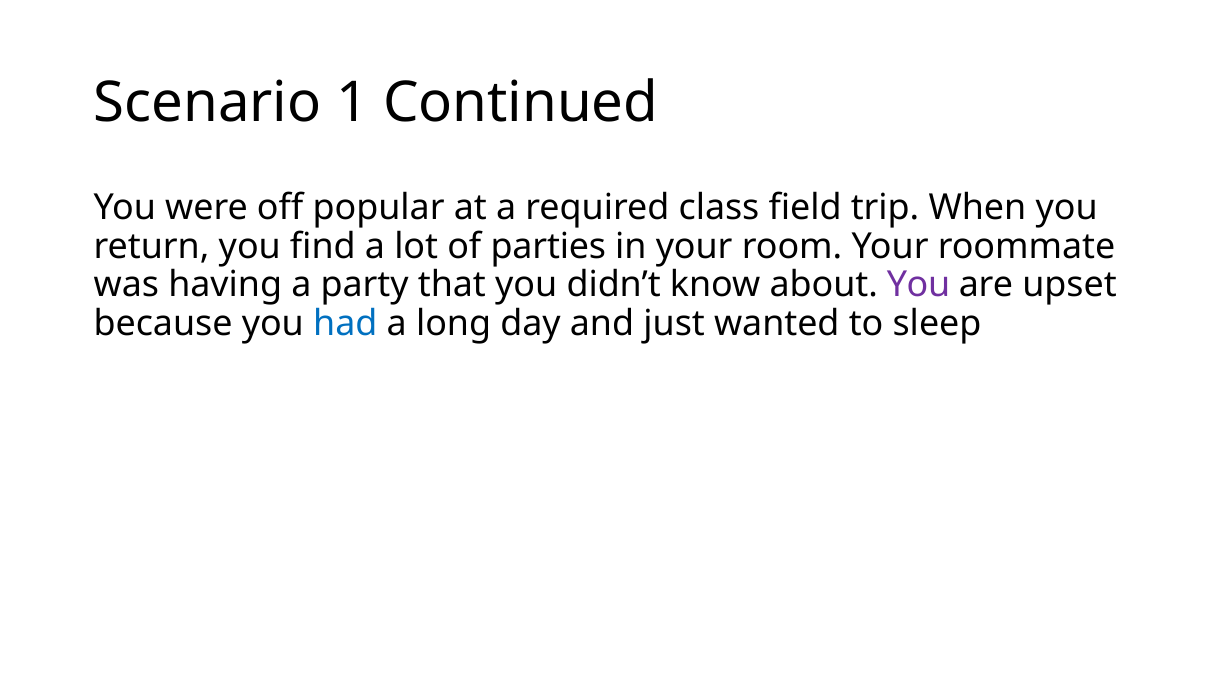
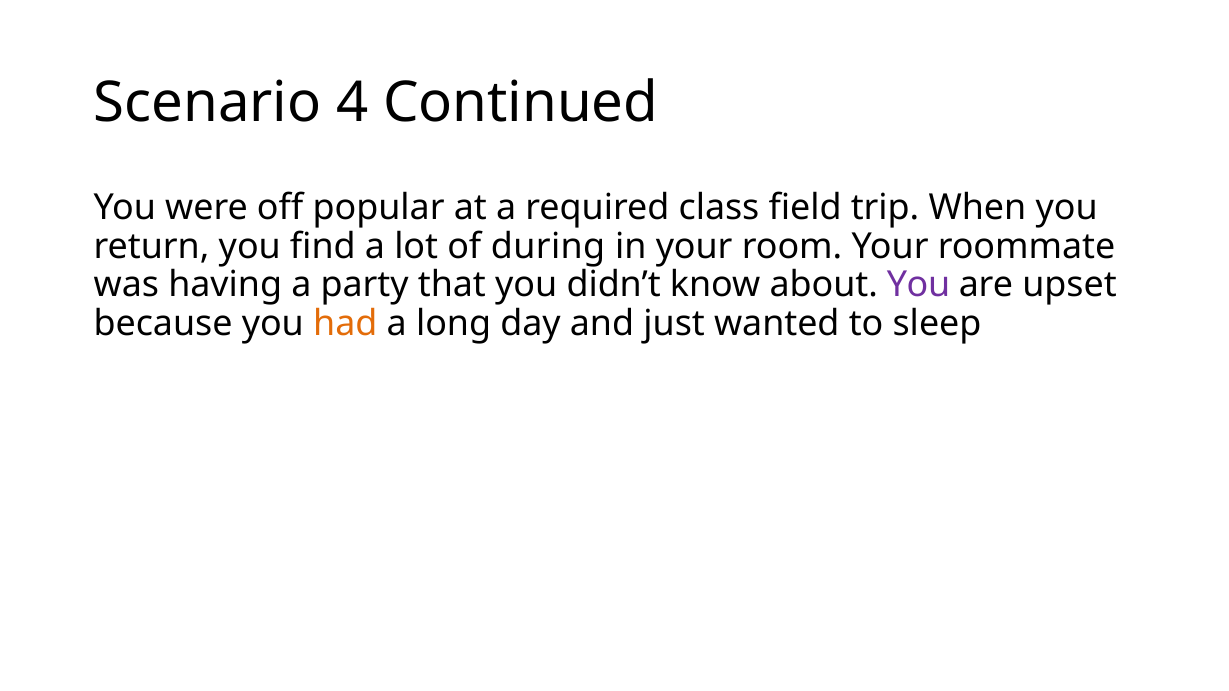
1: 1 -> 4
parties: parties -> during
had colour: blue -> orange
